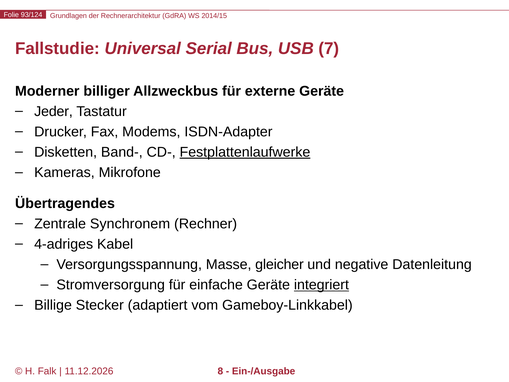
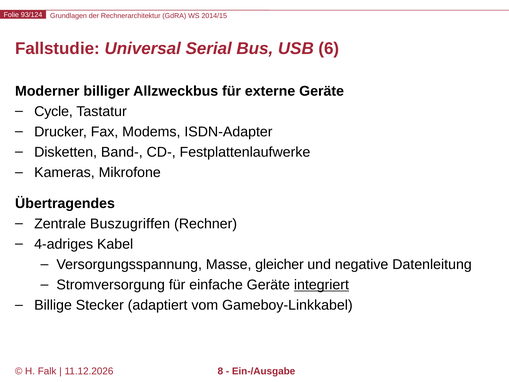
7: 7 -> 6
Jeder: Jeder -> Cycle
Festplattenlaufwerke underline: present -> none
Synchronem: Synchronem -> Buszugriffen
